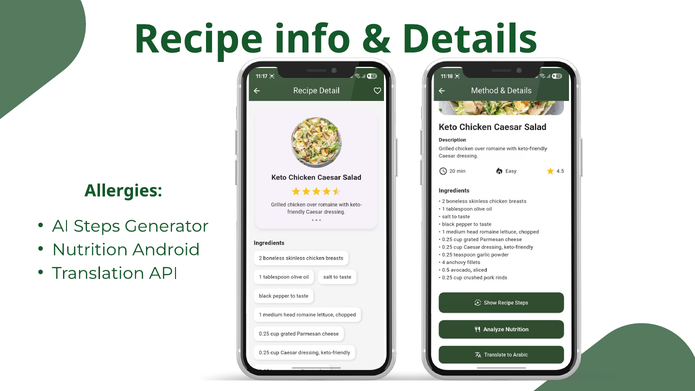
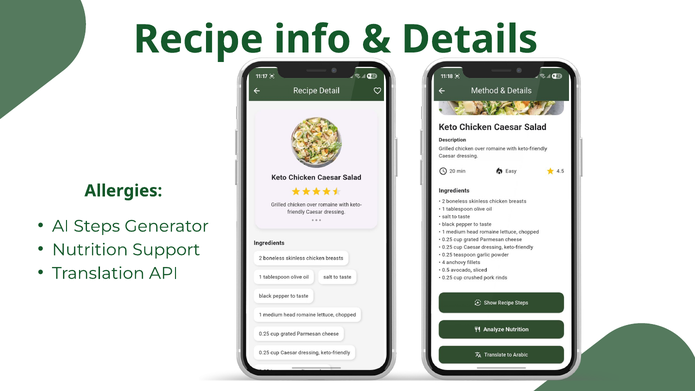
Android: Android -> Support
